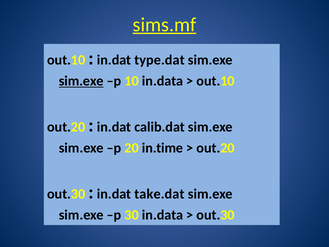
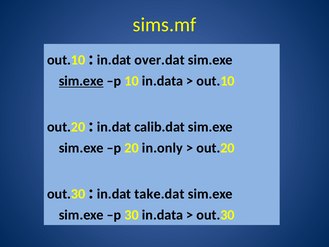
sims.mf underline: present -> none
type.dat: type.dat -> over.dat
in.time: in.time -> in.only
